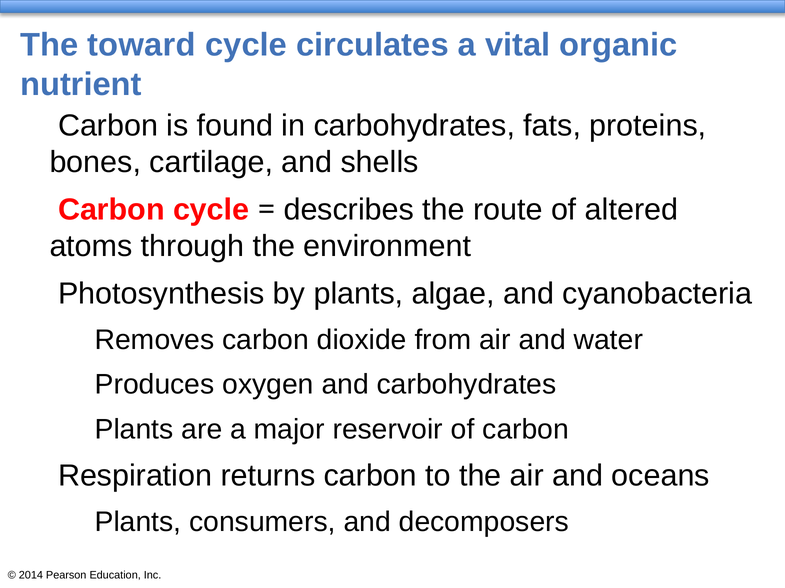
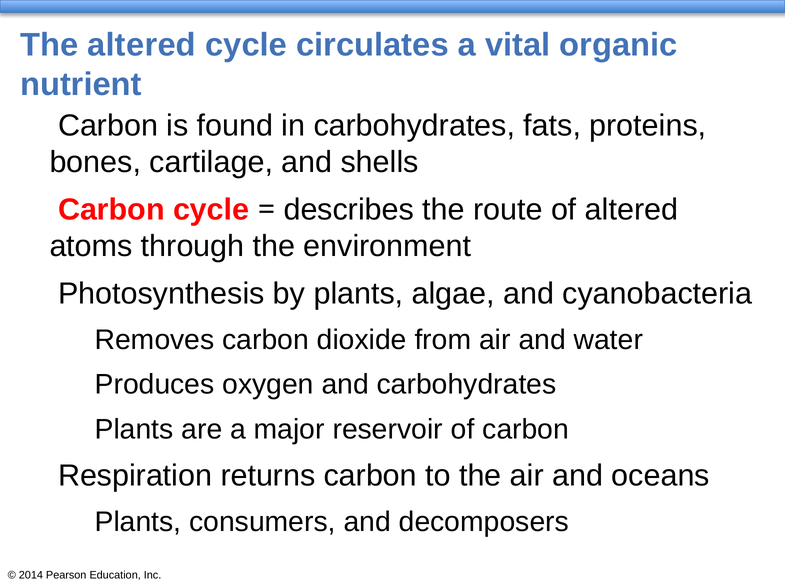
The toward: toward -> altered
